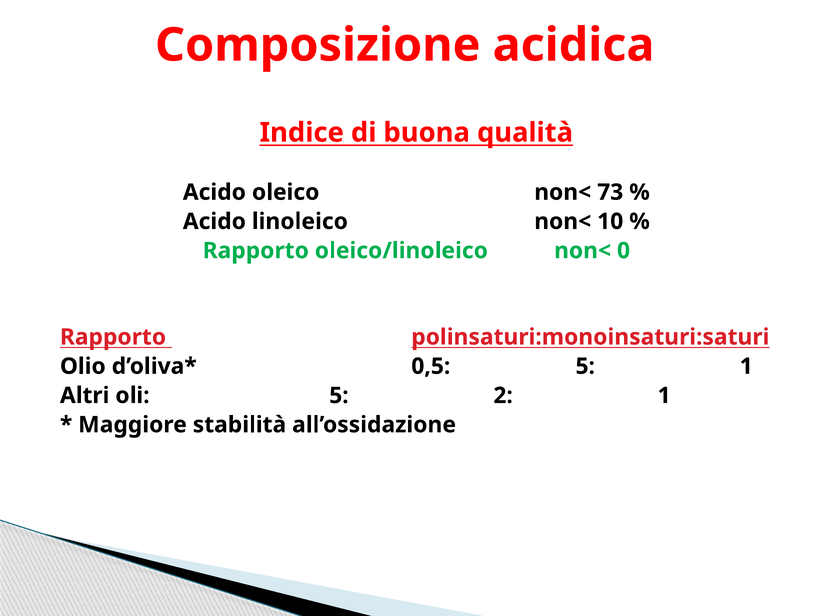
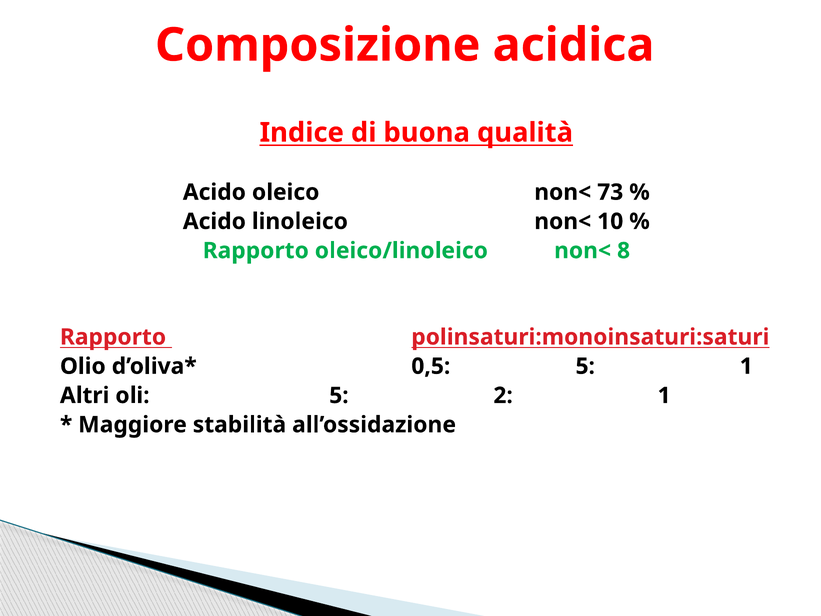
0: 0 -> 8
